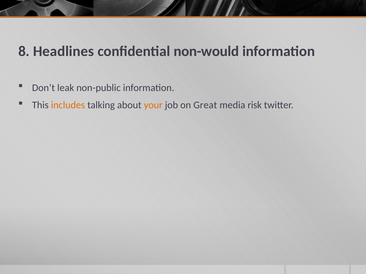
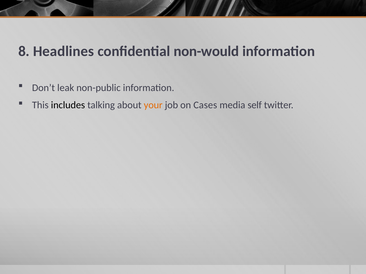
includes colour: orange -> black
Great: Great -> Cases
risk: risk -> self
